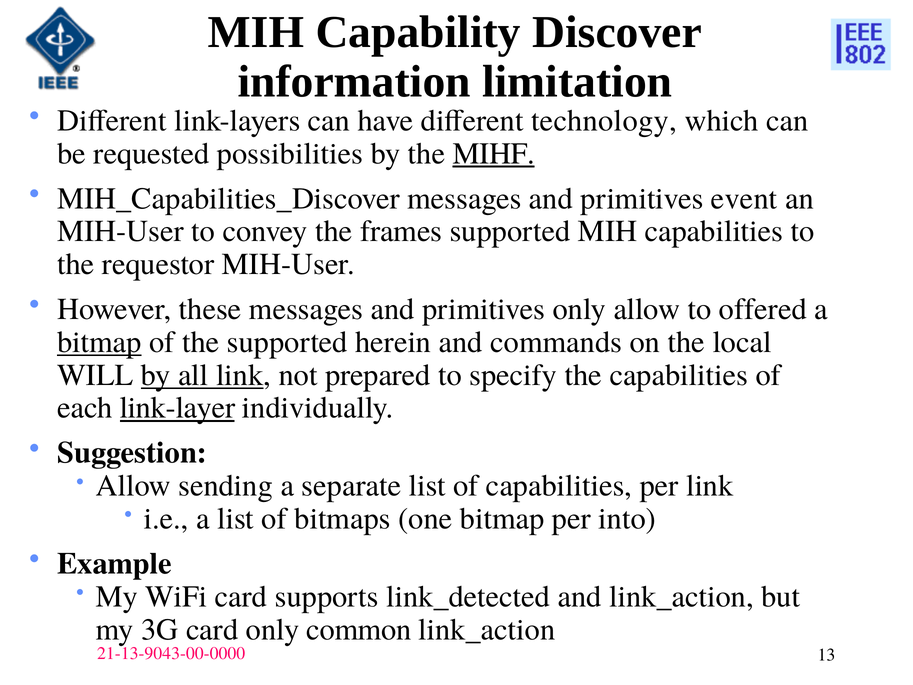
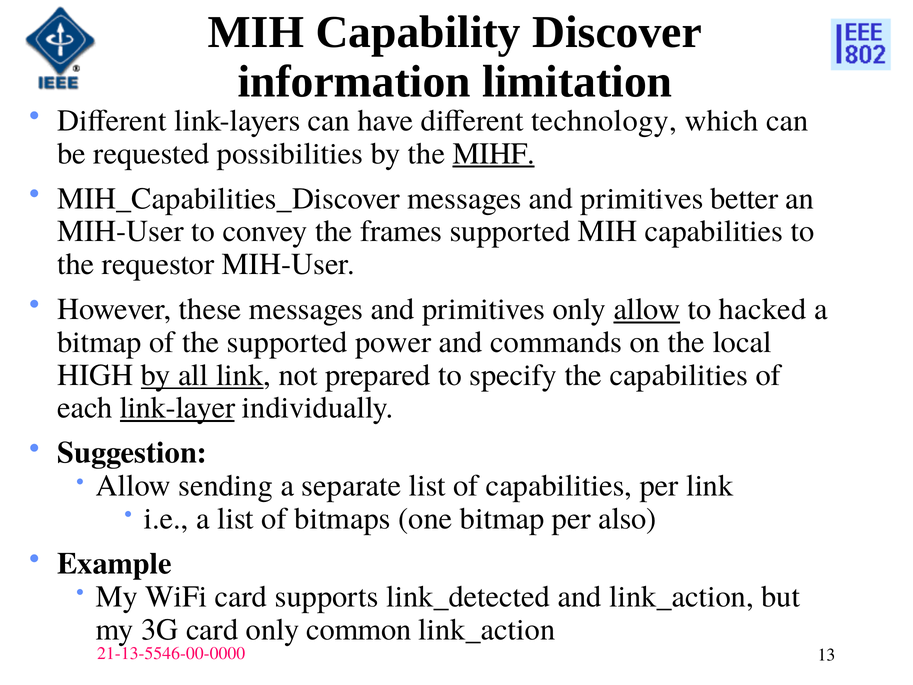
event: event -> better
allow at (647, 309) underline: none -> present
offered: offered -> hacked
bitmap at (99, 342) underline: present -> none
herein: herein -> power
WILL: WILL -> HIGH
into: into -> also
21-13-9043-00-0000: 21-13-9043-00-0000 -> 21-13-5546-00-0000
